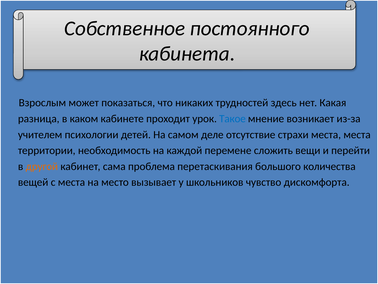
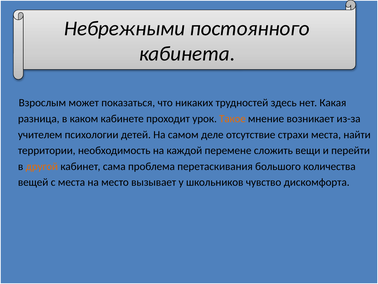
Собственное: Собственное -> Небрежными
Такое colour: blue -> orange
места места: места -> найти
